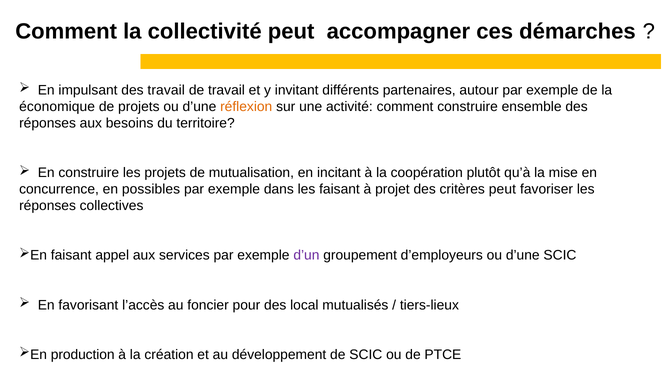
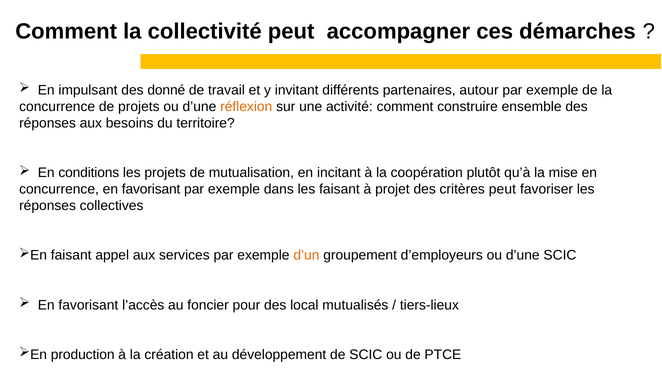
des travail: travail -> donné
économique at (57, 107): économique -> concurrence
En construire: construire -> conditions
concurrence en possibles: possibles -> favorisant
d’un colour: purple -> orange
